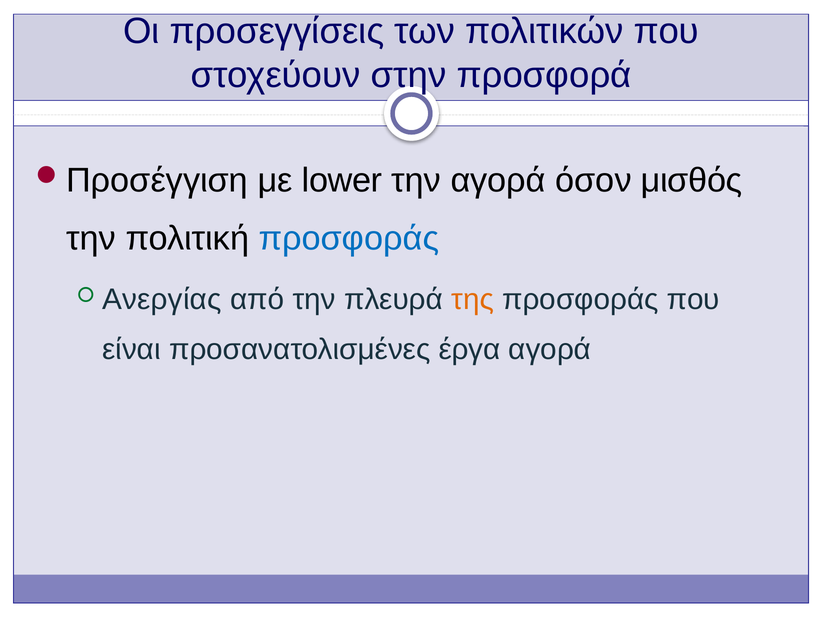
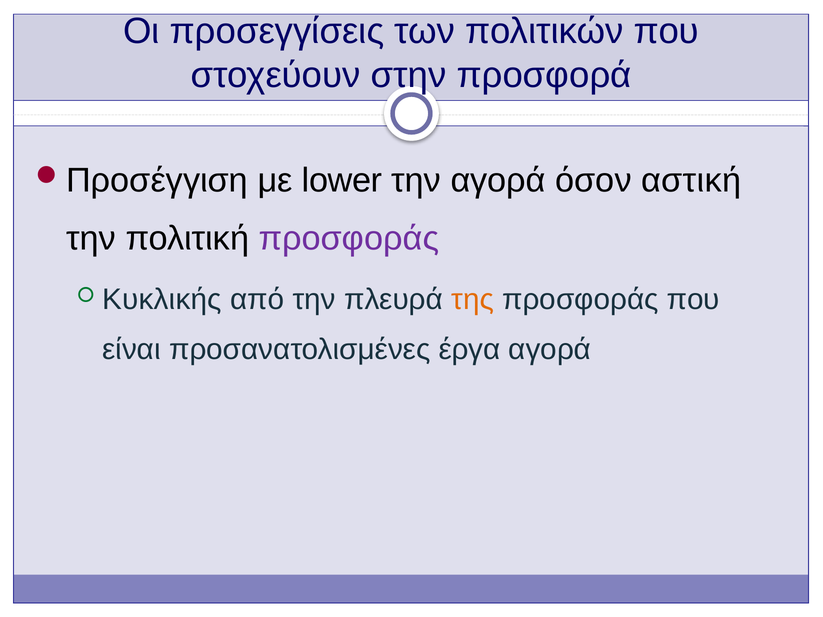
μισθός: μισθός -> αστική
προσφοράς at (349, 238) colour: blue -> purple
Ανεργίας: Ανεργίας -> Κυκλικής
